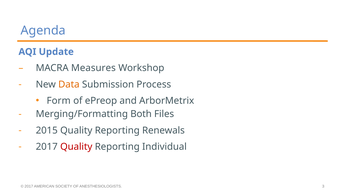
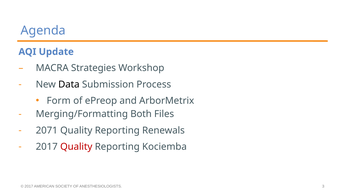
Measures: Measures -> Strategies
Data colour: orange -> black
2015: 2015 -> 2071
Individual: Individual -> Kociemba
